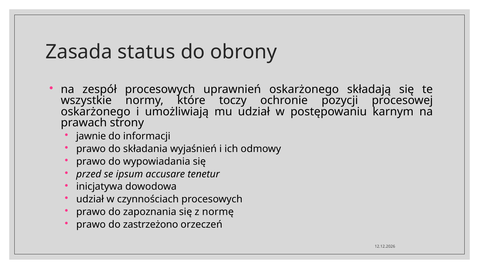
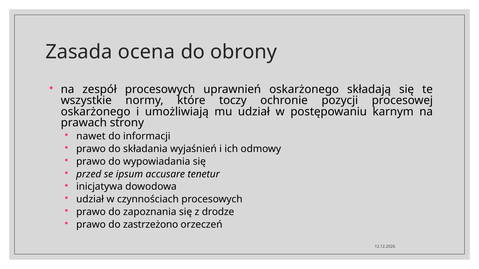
status: status -> ocena
jawnie: jawnie -> nawet
normę: normę -> drodze
